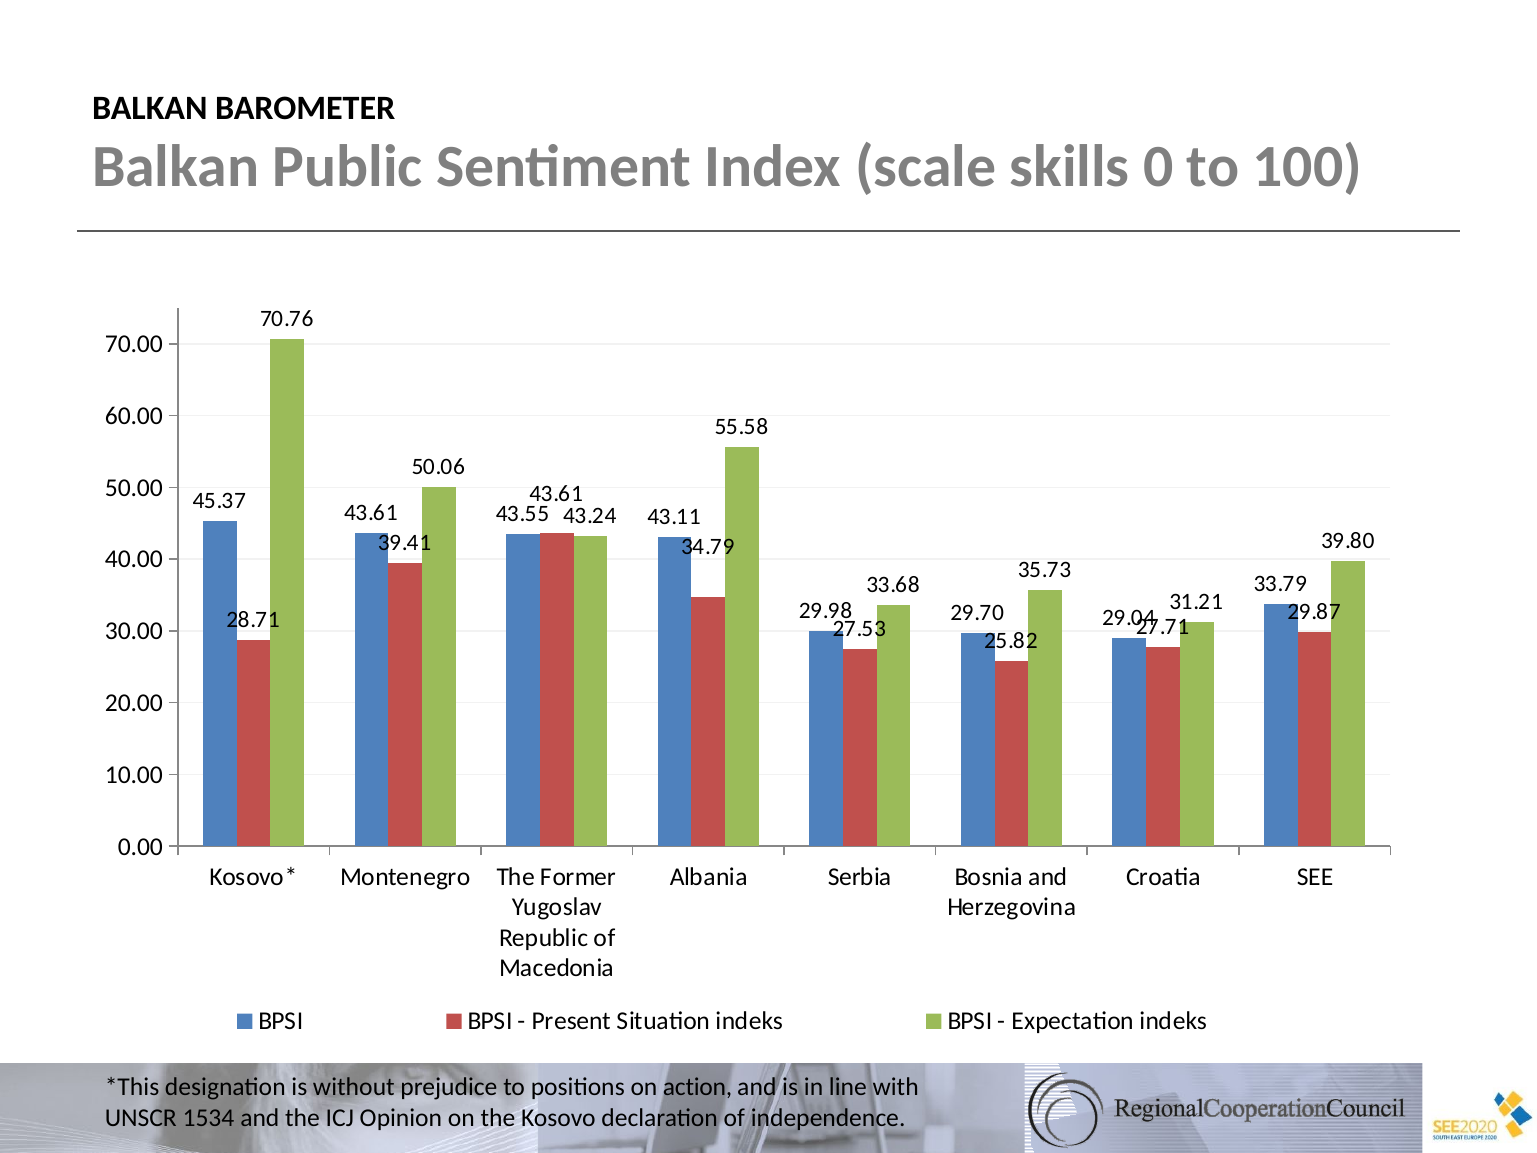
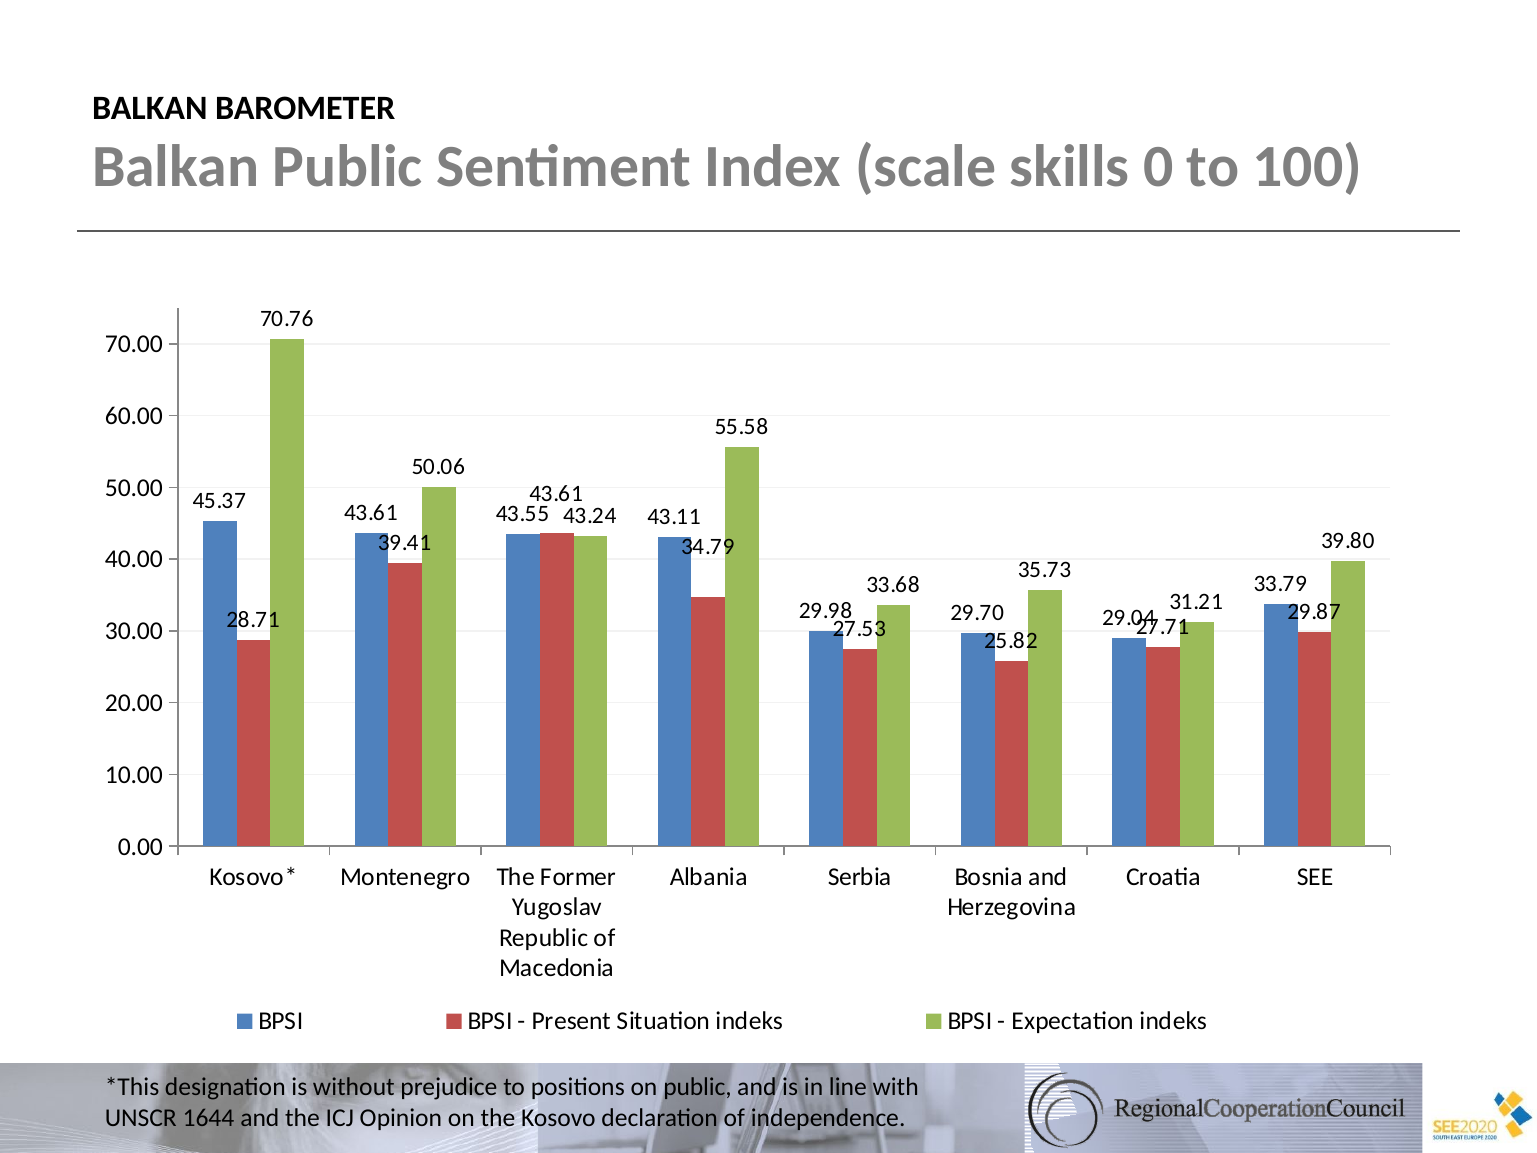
on action: action -> public
1534: 1534 -> 1644
